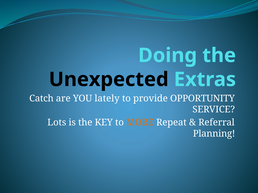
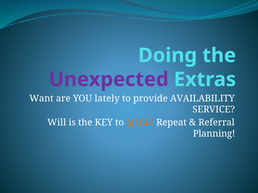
Unexpected colour: black -> purple
Catch: Catch -> Want
OPPORTUNITY: OPPORTUNITY -> AVAILABILITY
Lots: Lots -> Will
